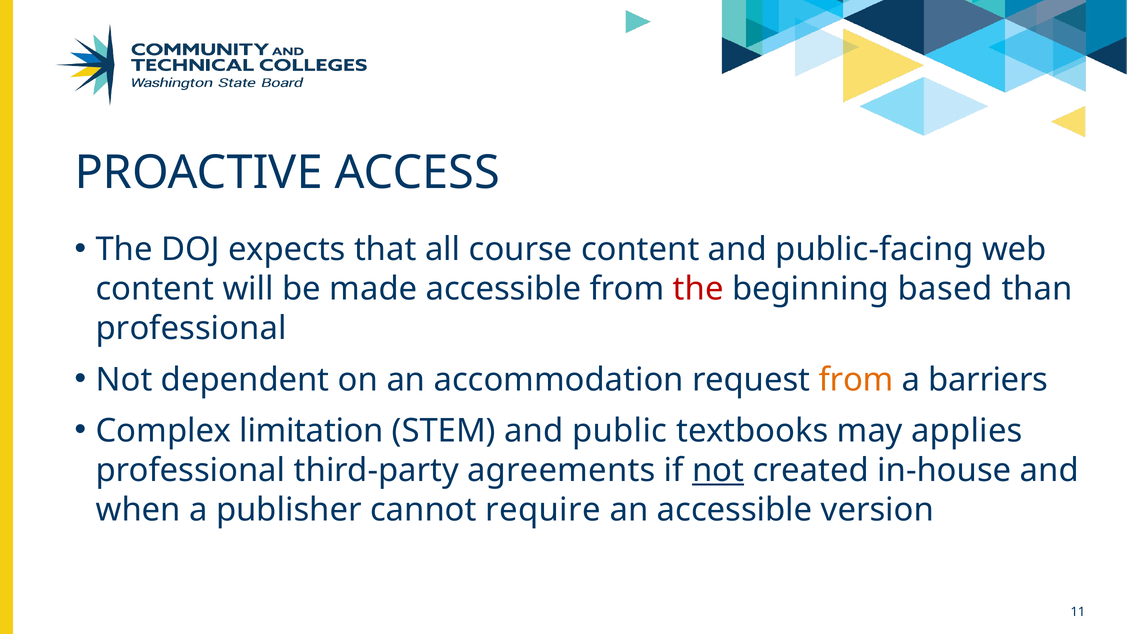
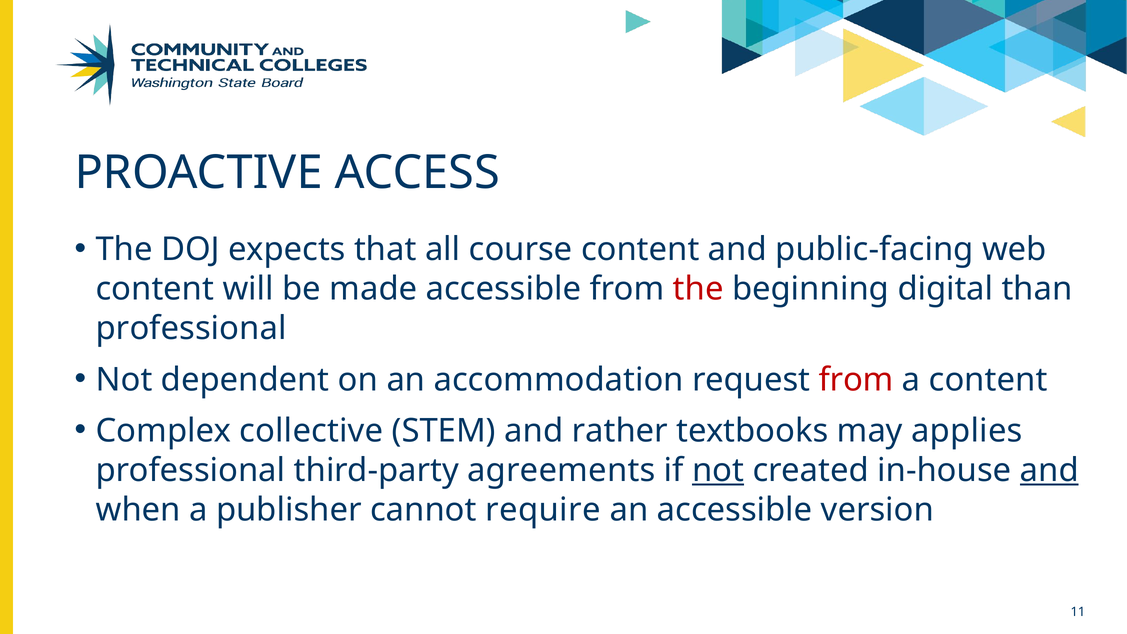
based: based -> digital
from at (856, 380) colour: orange -> red
a barriers: barriers -> content
limitation: limitation -> collective
public: public -> rather
and at (1049, 470) underline: none -> present
